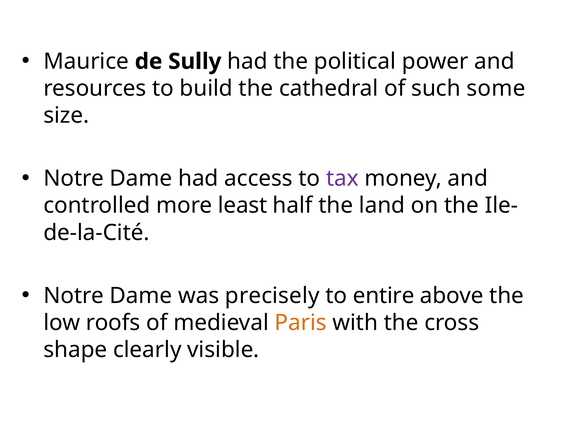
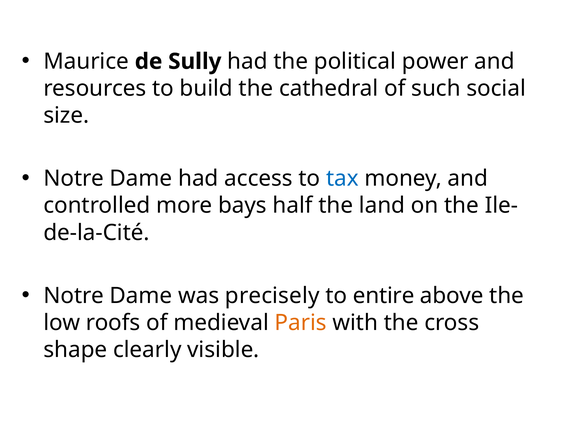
some: some -> social
tax colour: purple -> blue
least: least -> bays
